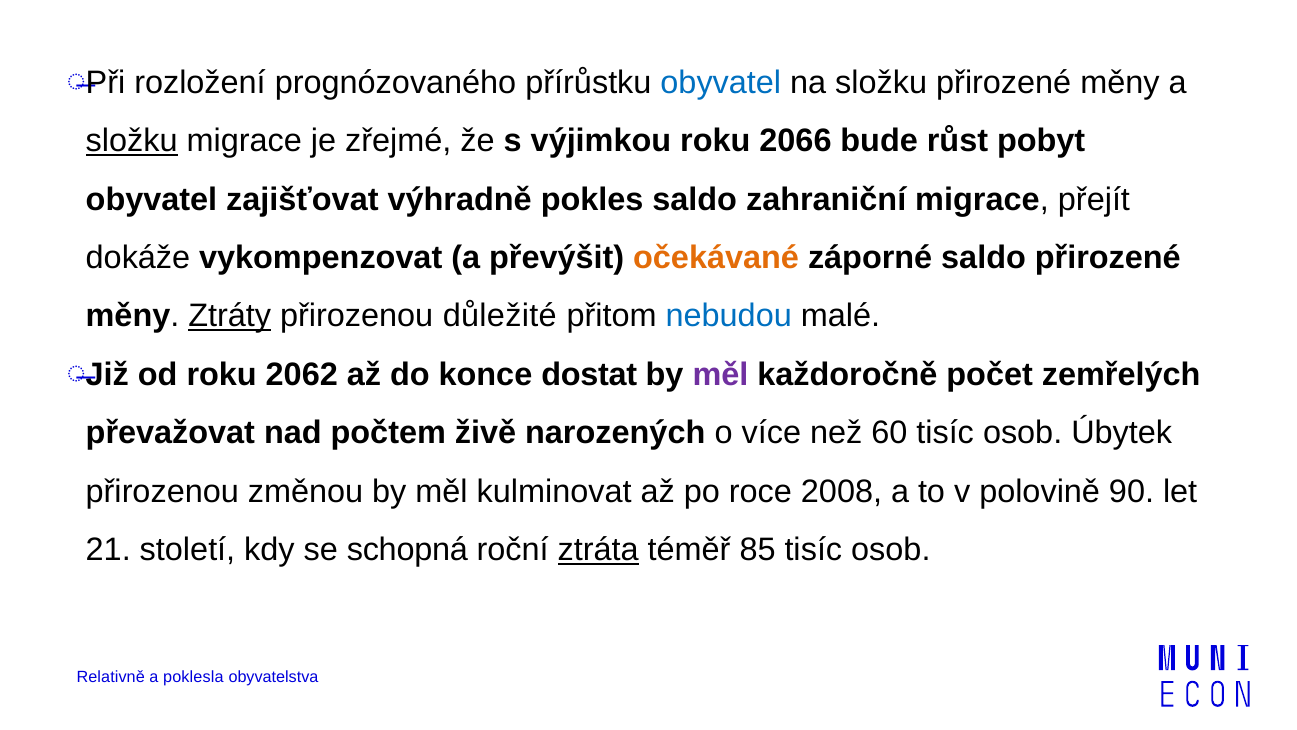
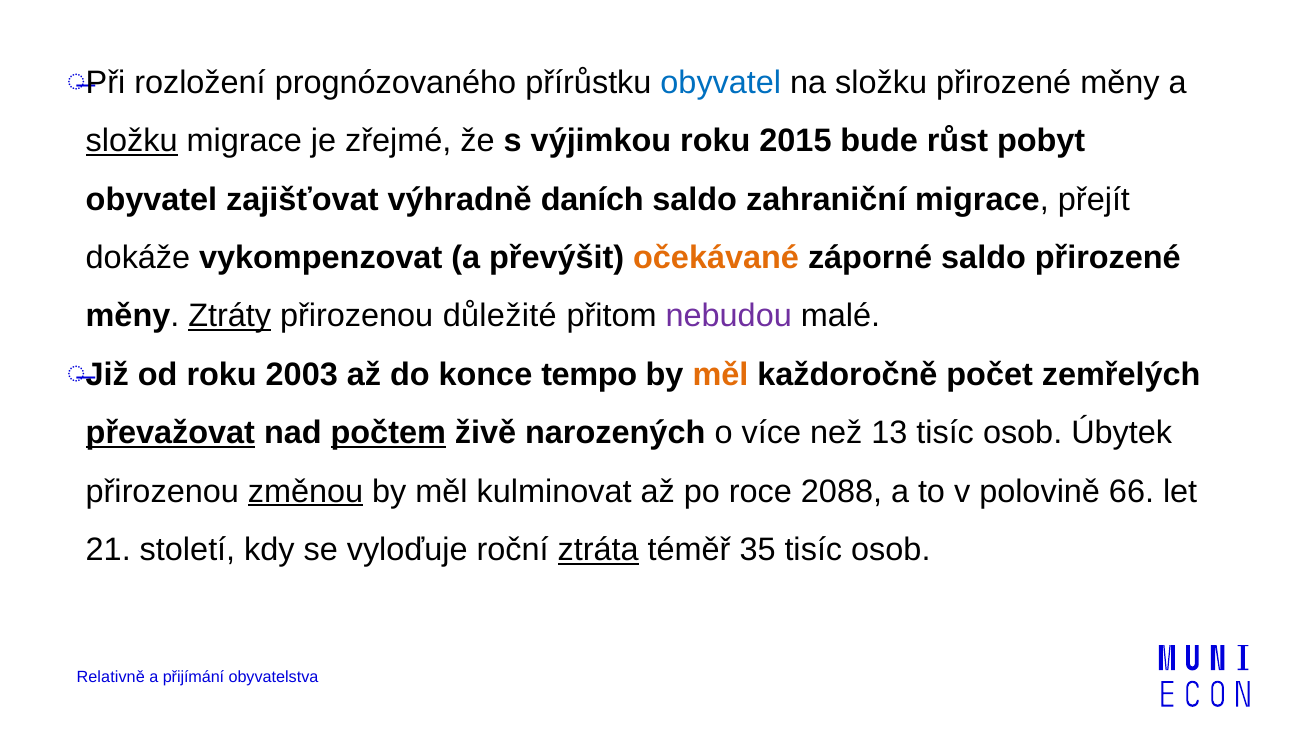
2066: 2066 -> 2015
pokles: pokles -> daních
nebudou colour: blue -> purple
2062: 2062 -> 2003
dostat: dostat -> tempo
měl at (720, 374) colour: purple -> orange
převažovat underline: none -> present
počtem underline: none -> present
60: 60 -> 13
změnou underline: none -> present
2008: 2008 -> 2088
90: 90 -> 66
schopná: schopná -> vyloďuje
85: 85 -> 35
poklesla: poklesla -> přijímání
